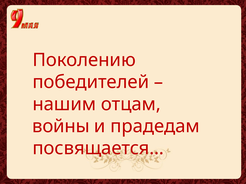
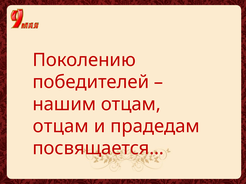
войны at (61, 127): войны -> отцам
